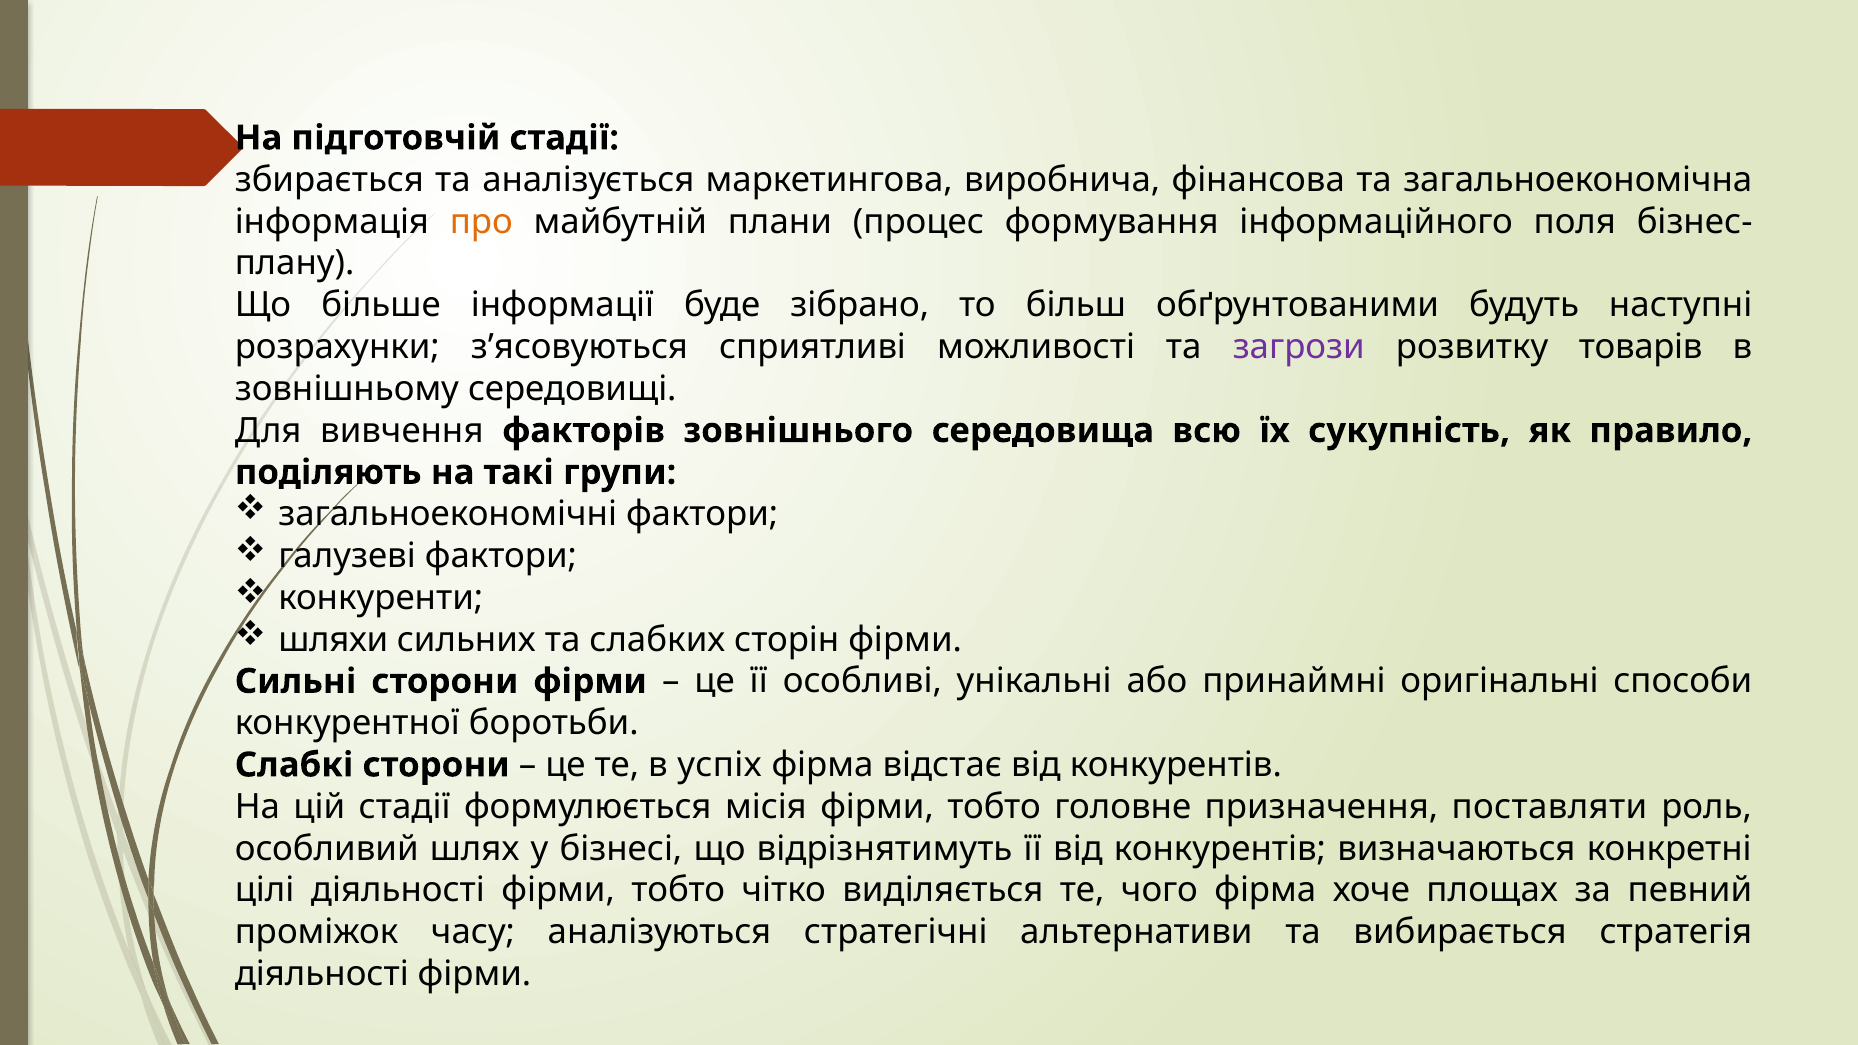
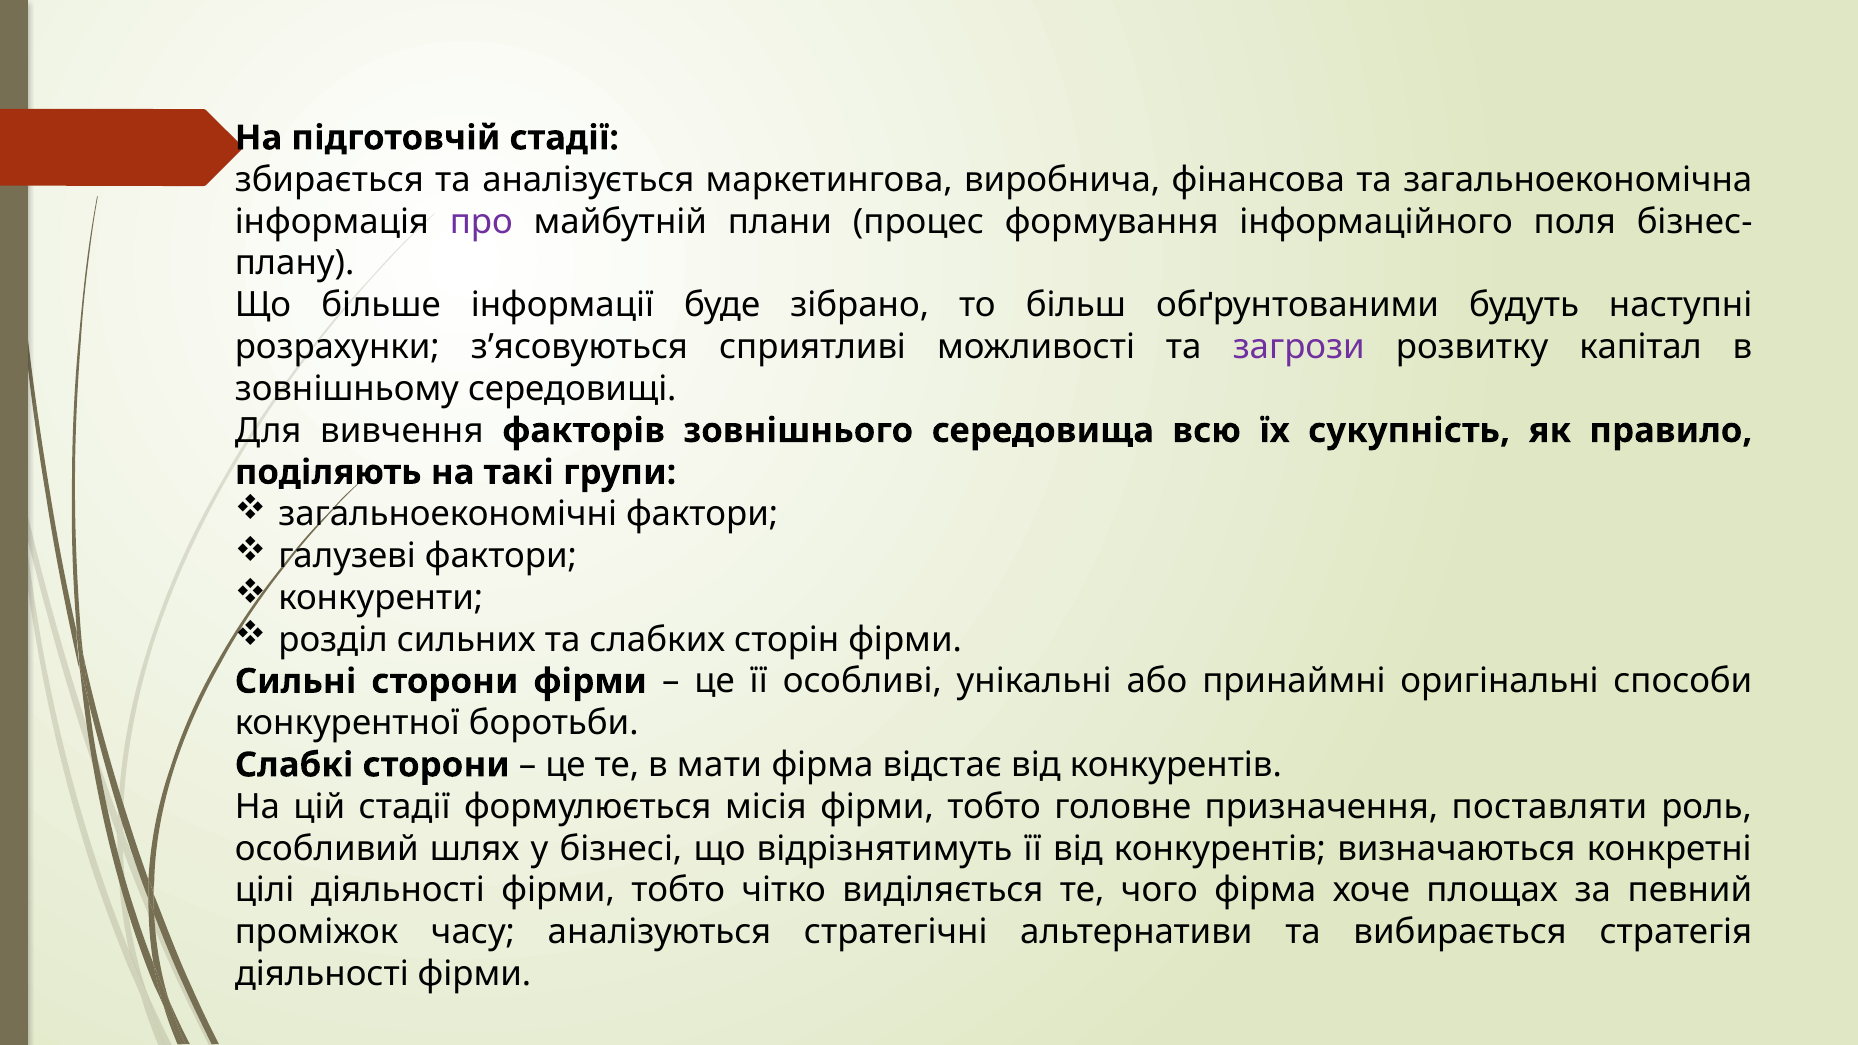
про colour: orange -> purple
товарів: товарів -> капітал
шляхи: шляхи -> розділ
успіх: успіх -> мати
